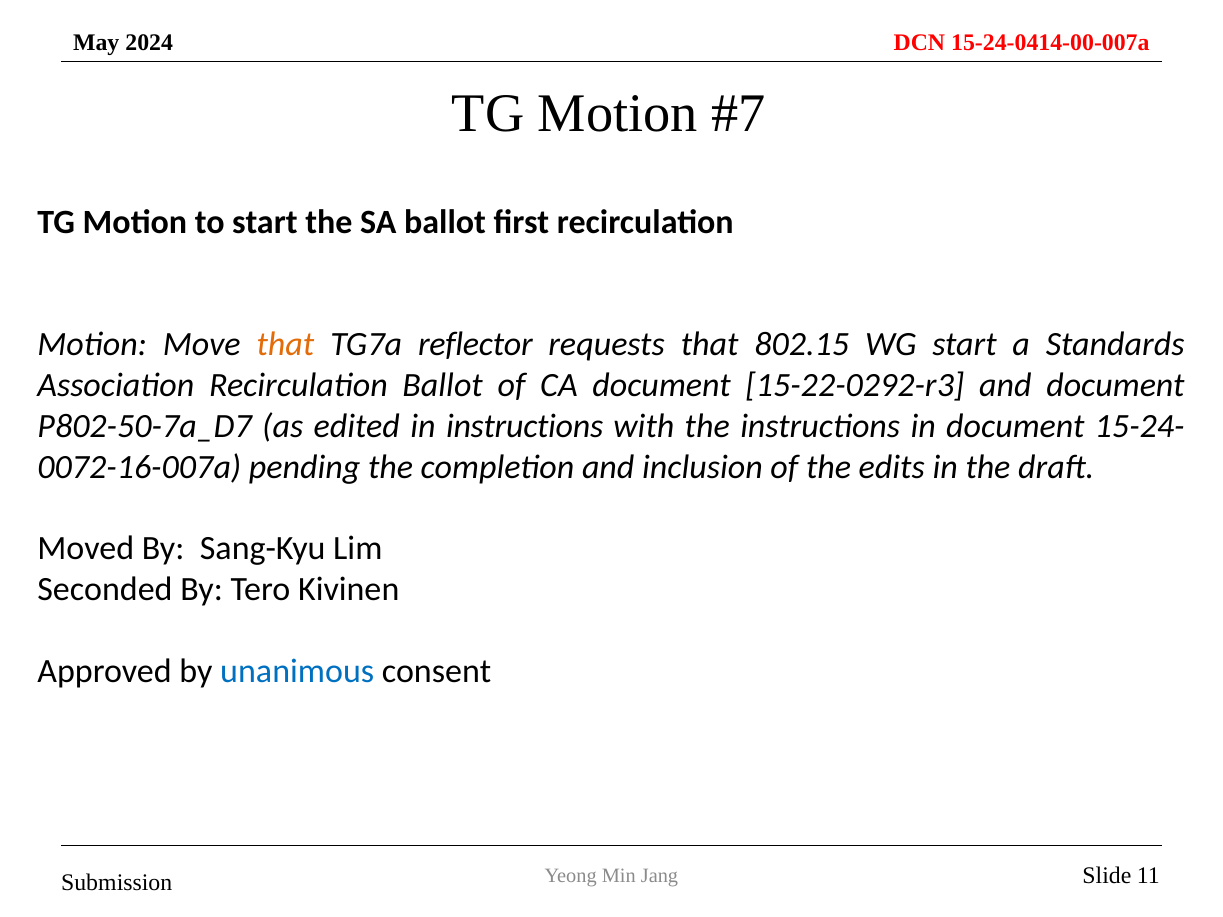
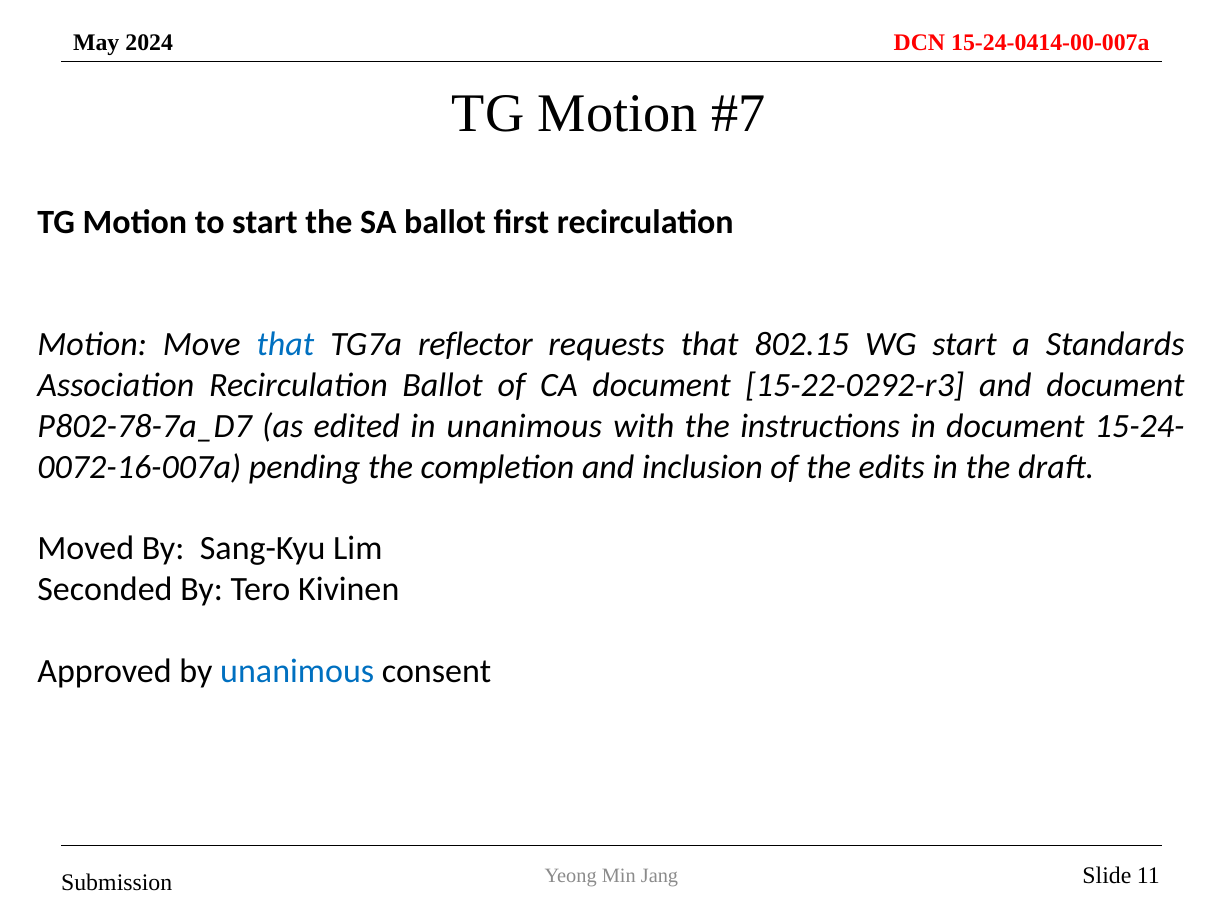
that at (285, 345) colour: orange -> blue
P802-50-7a_D7: P802-50-7a_D7 -> P802-78-7a_D7
in instructions: instructions -> unanimous
